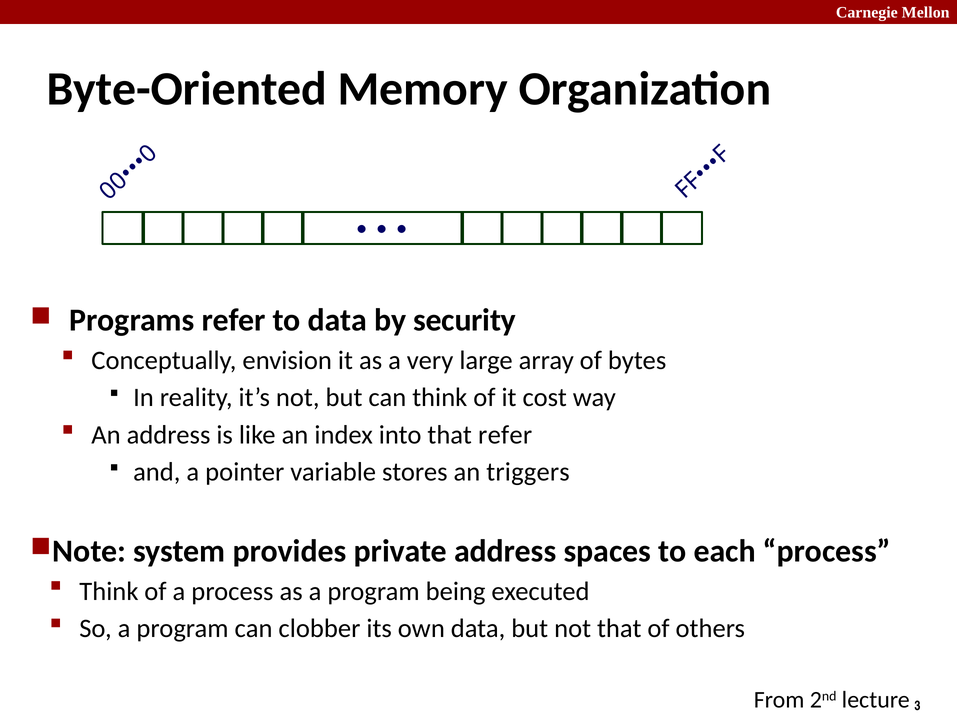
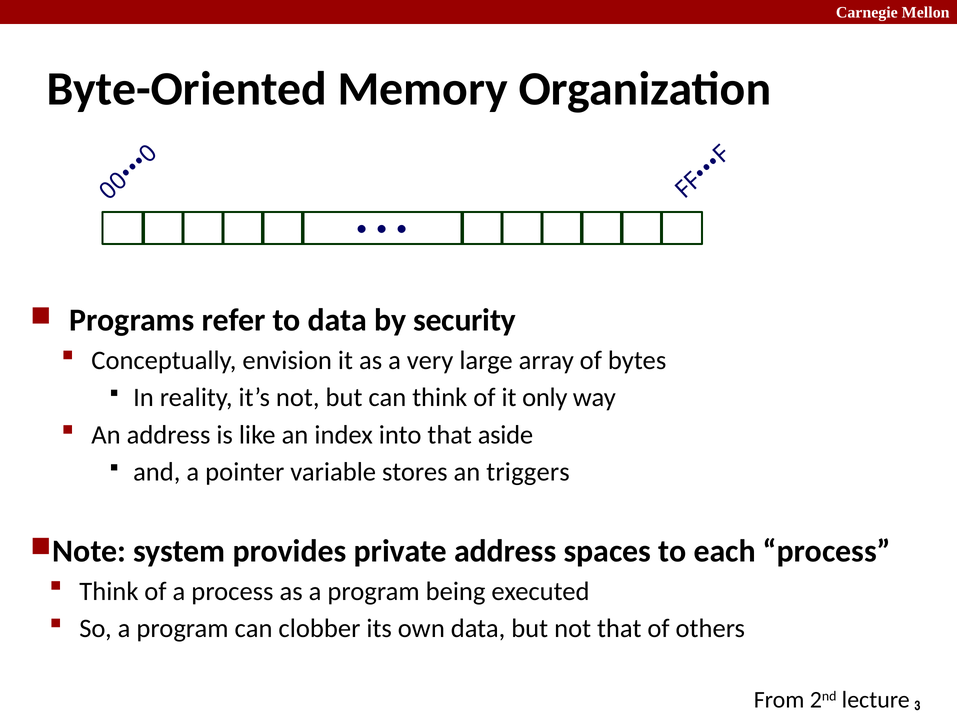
cost: cost -> only
that refer: refer -> aside
